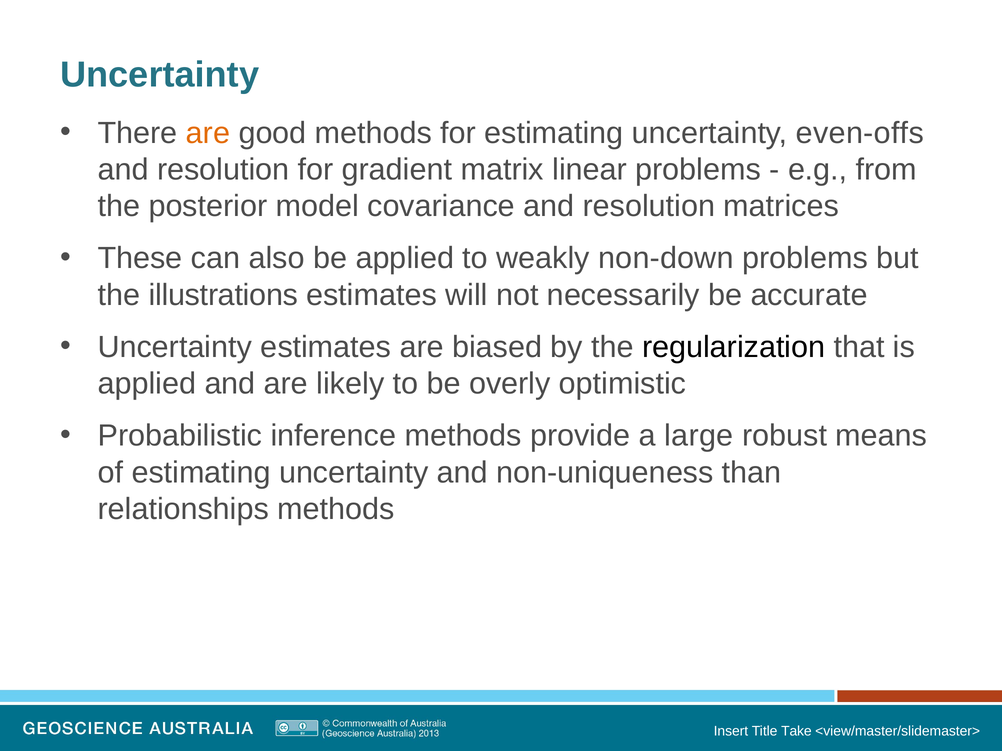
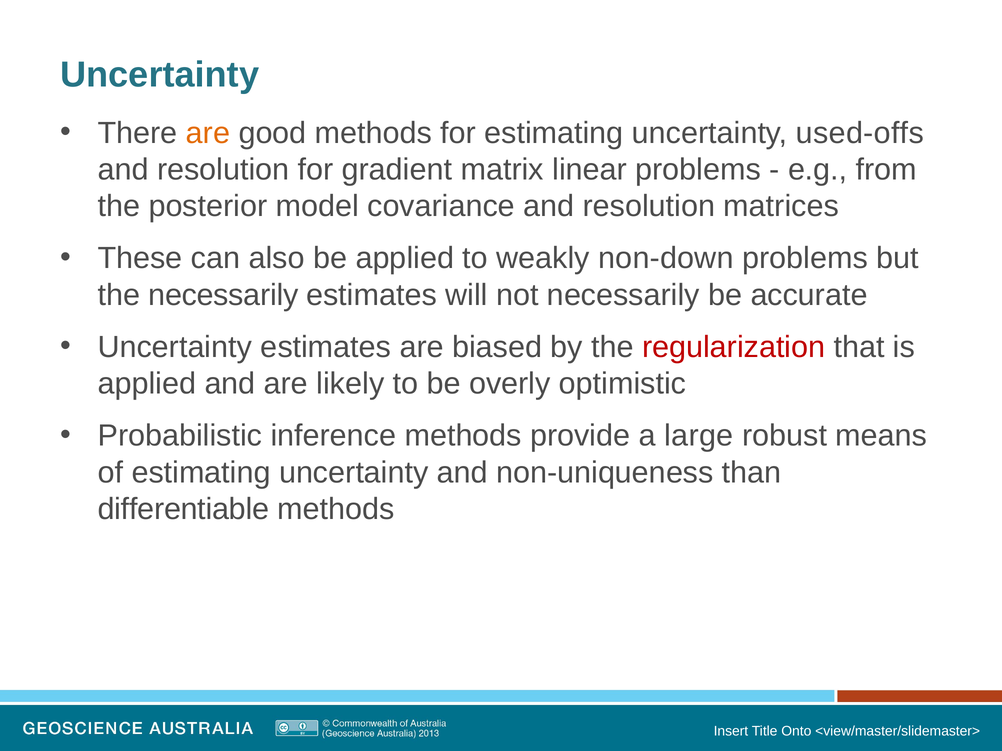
even-offs: even-offs -> used-offs
the illustrations: illustrations -> necessarily
regularization colour: black -> red
relationships: relationships -> differentiable
Take: Take -> Onto
